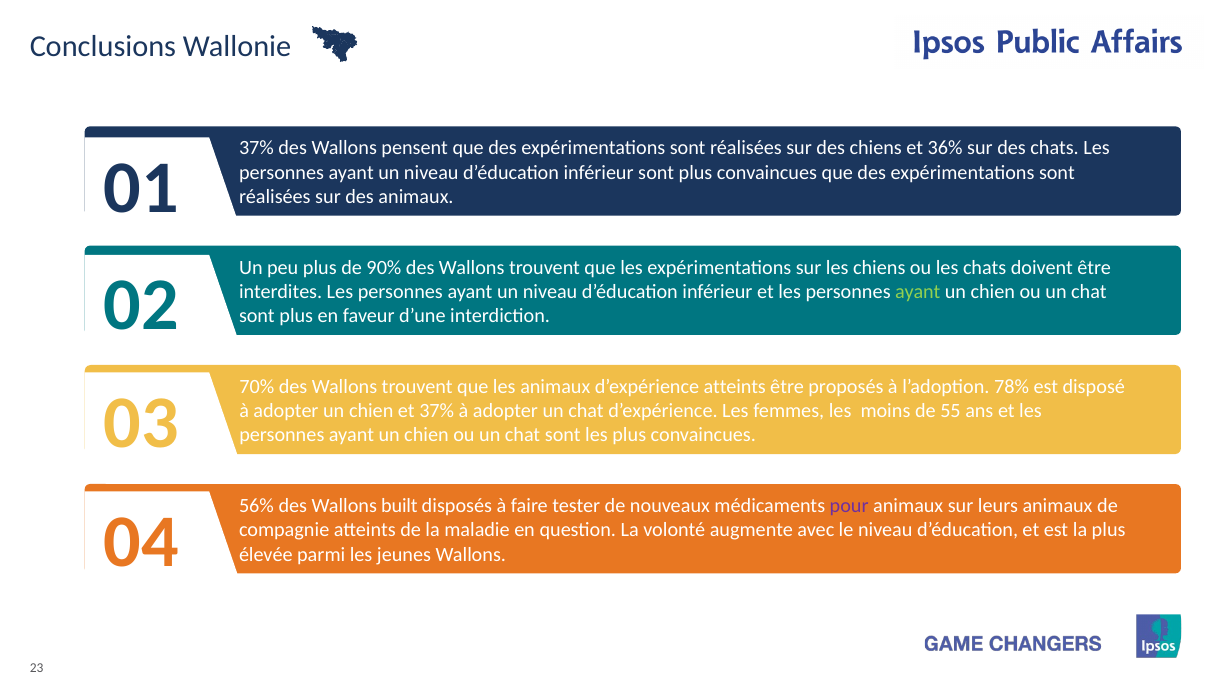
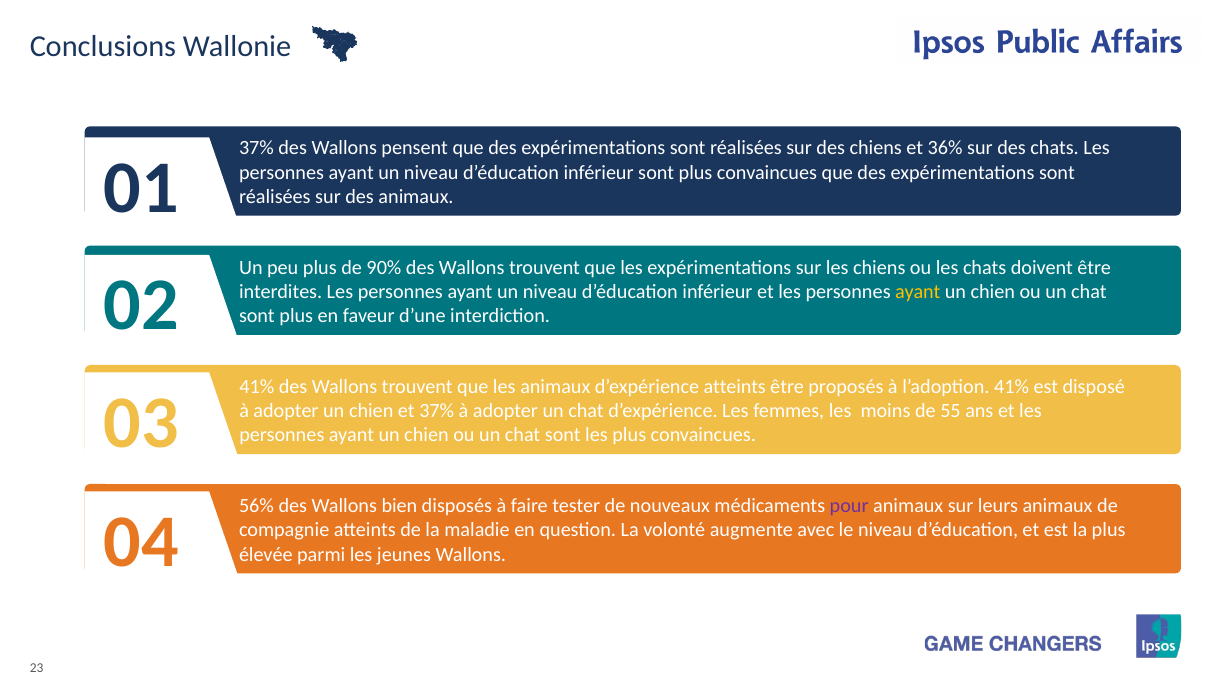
ayant at (918, 292) colour: light green -> yellow
70% at (257, 387): 70% -> 41%
l’adoption 78%: 78% -> 41%
built: built -> bien
